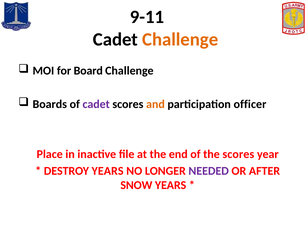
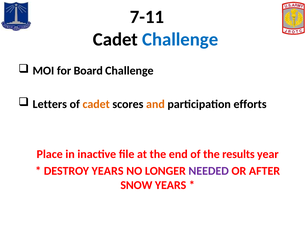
9-11: 9-11 -> 7-11
Challenge at (180, 39) colour: orange -> blue
Boards: Boards -> Letters
cadet at (96, 104) colour: purple -> orange
officer: officer -> efforts
the scores: scores -> results
